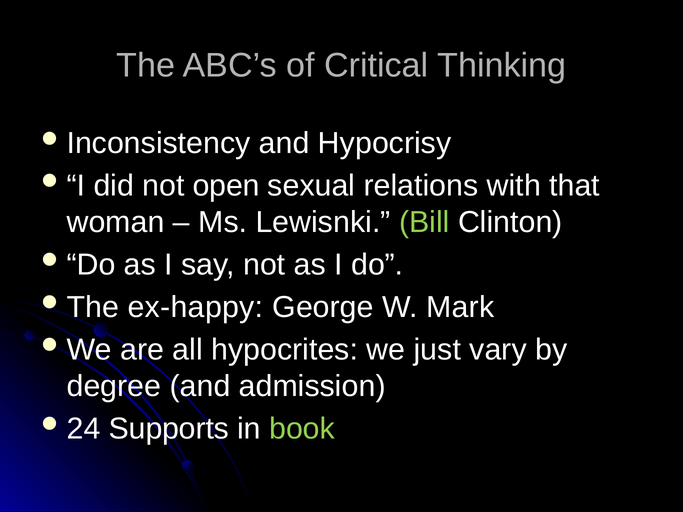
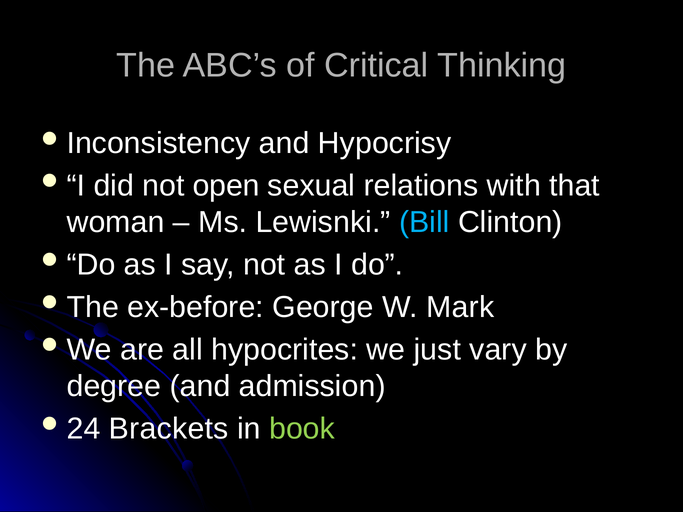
Bill colour: light green -> light blue
ex-happy: ex-happy -> ex-before
Supports: Supports -> Brackets
